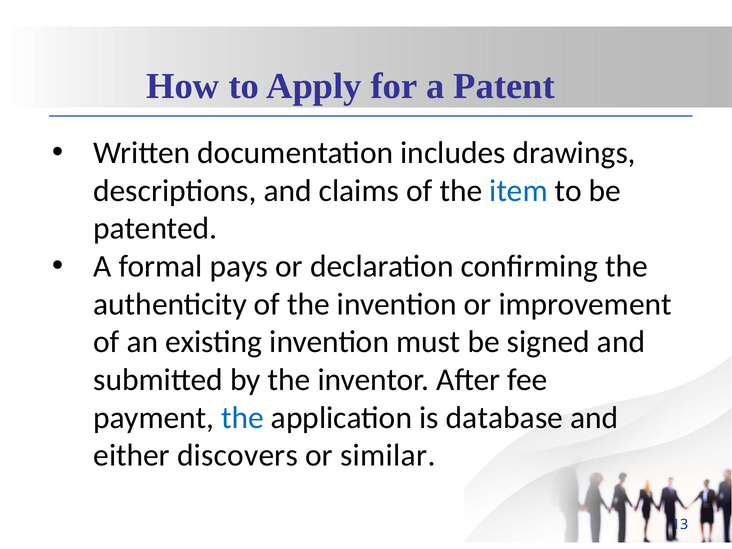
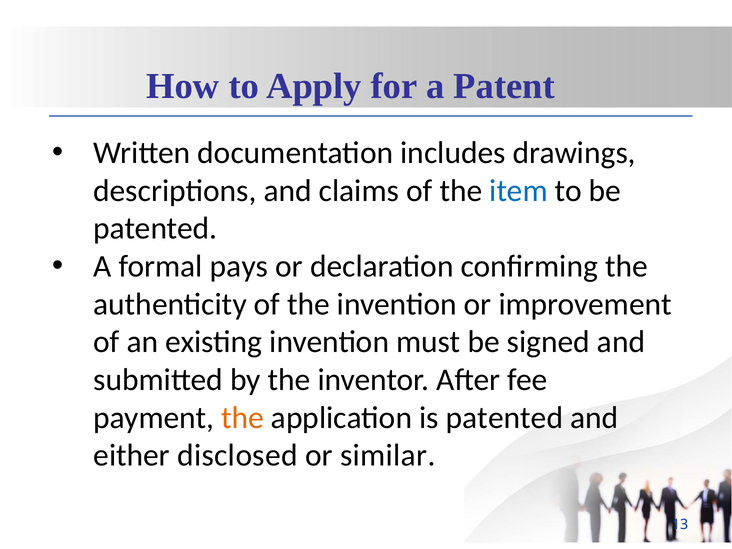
the at (242, 418) colour: blue -> orange
is database: database -> patented
discovers: discovers -> disclosed
